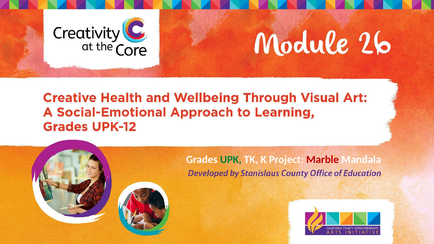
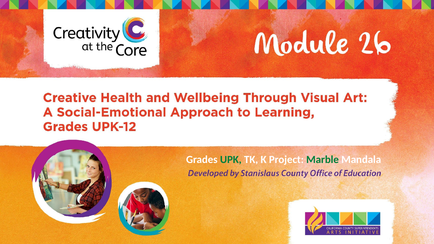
Marble colour: red -> green
